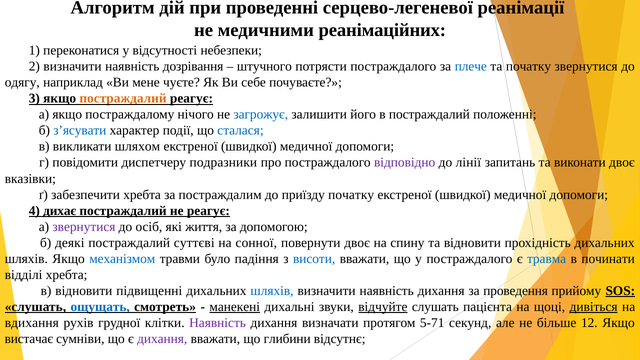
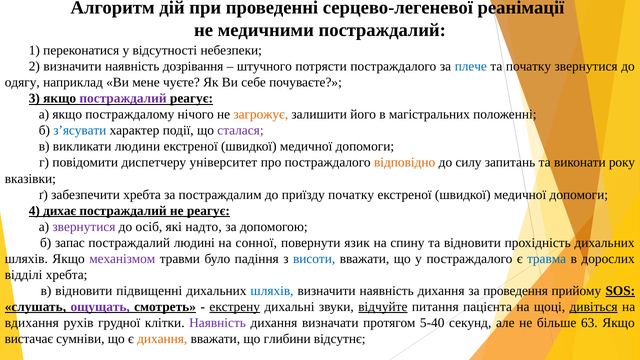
медичними реанімаційних: реанімаційних -> постраждалий
постраждалий at (123, 99) colour: orange -> purple
загрожує colour: blue -> orange
в постраждалий: постраждалий -> магістральних
сталася colour: blue -> purple
шляхом: шляхом -> людини
подразники: подразники -> університет
відповідно colour: purple -> orange
лінії: лінії -> силу
виконати двоє: двоє -> року
життя: життя -> надто
деякі: деякі -> запас
суттєві: суттєві -> людині
повернути двоє: двоє -> язик
механізмом colour: blue -> purple
починати: починати -> дорослих
ощущать colour: blue -> purple
манекені: манекені -> екстрену
відчуйте слушать: слушать -> питання
5-71: 5-71 -> 5-40
12: 12 -> 63
дихання at (162, 339) colour: purple -> orange
